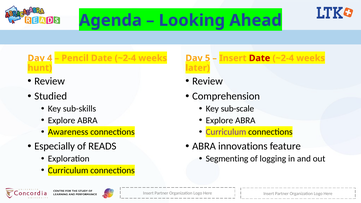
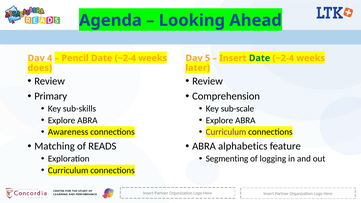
Date at (260, 58) colour: red -> green
hunt: hunt -> does
Studied: Studied -> Primary
Especially: Especially -> Matching
innovations: innovations -> alphabetics
